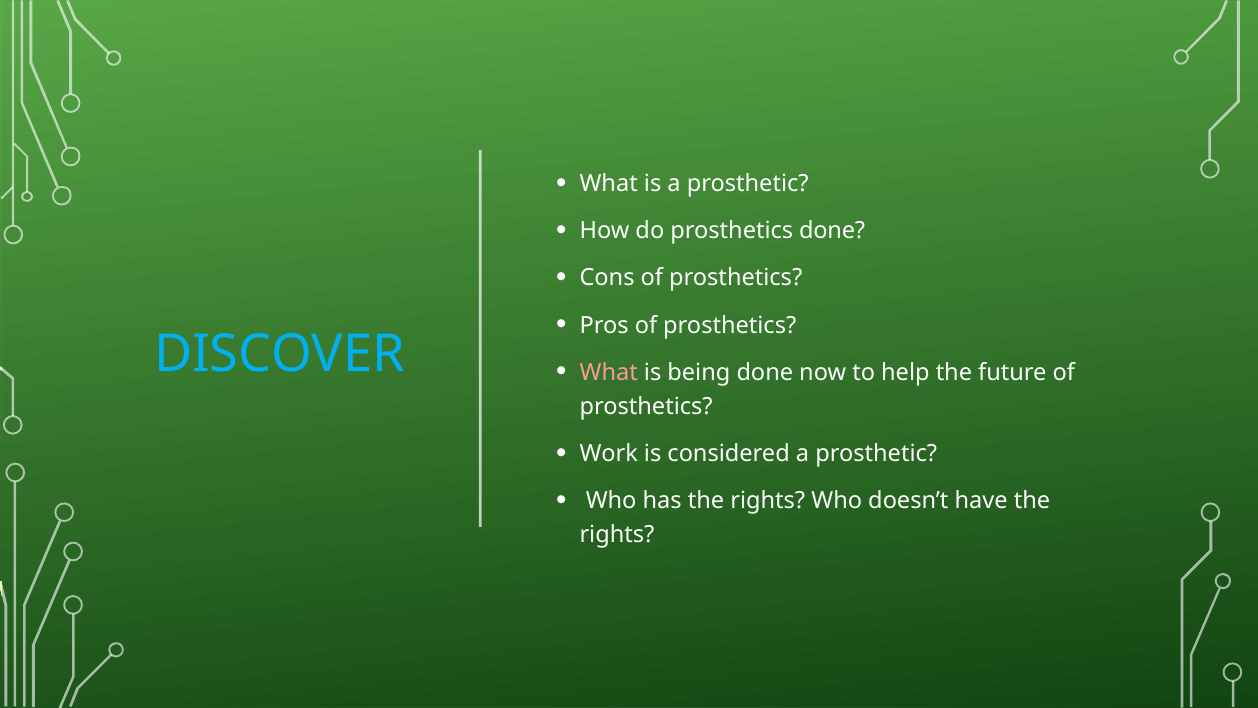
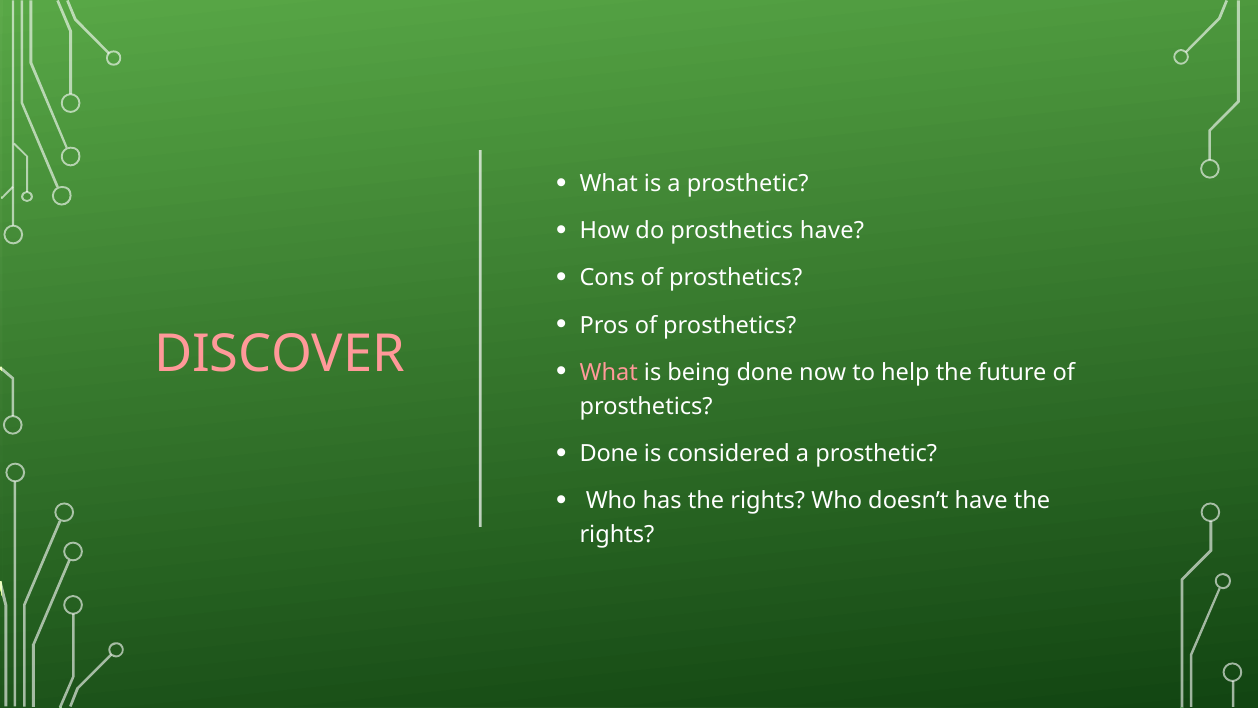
prosthetics done: done -> have
DISCOVER colour: light blue -> pink
Work at (609, 453): Work -> Done
